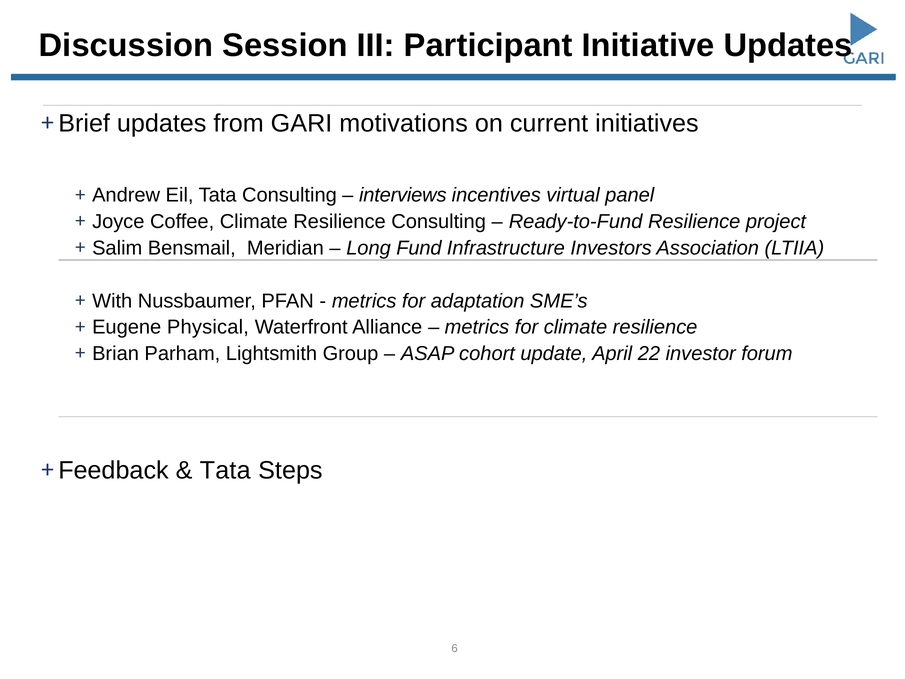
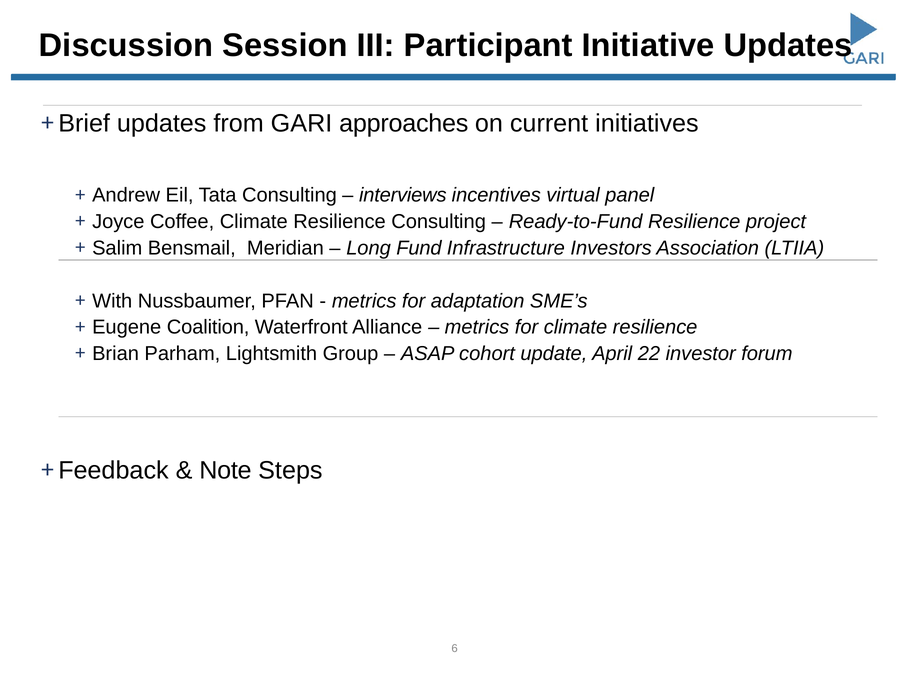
motivations: motivations -> approaches
Physical: Physical -> Coalition
Tata at (225, 470): Tata -> Note
